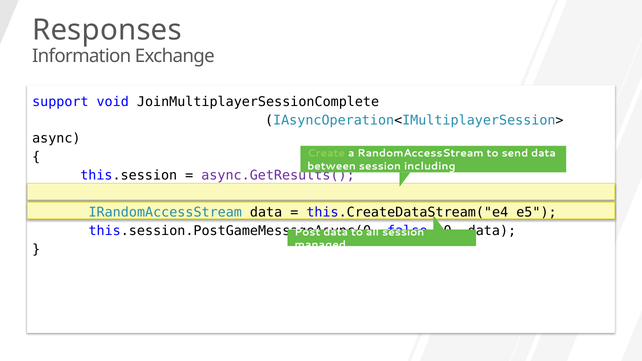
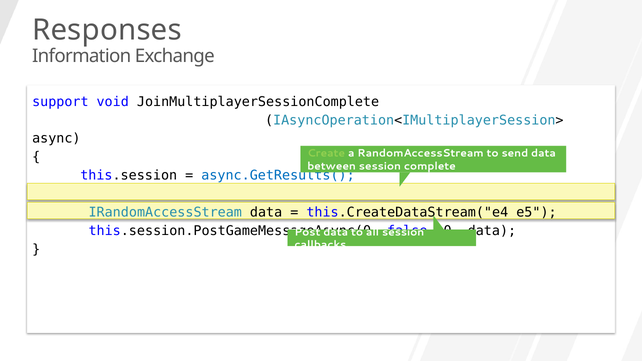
including: including -> complete
async.GetResults( colour: purple -> blue
managed: managed -> callbacks
